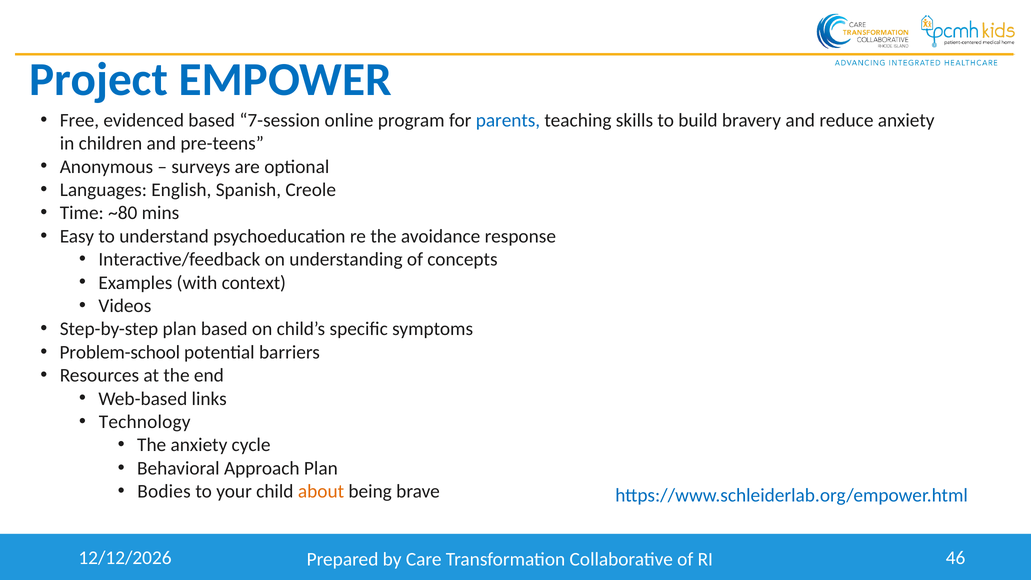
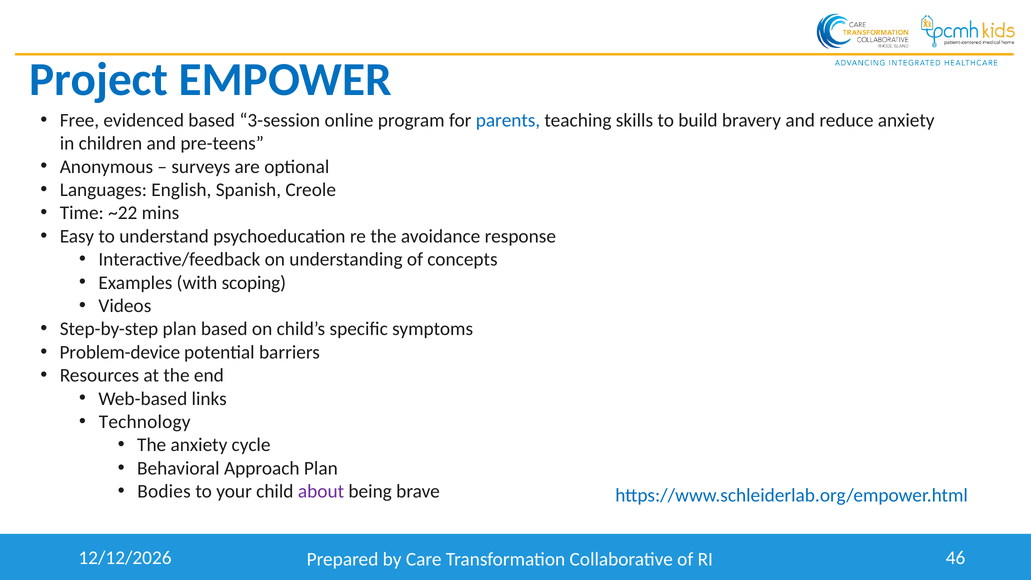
7-session: 7-session -> 3-session
~80: ~80 -> ~22
context: context -> scoping
Problem-school: Problem-school -> Problem-device
about colour: orange -> purple
